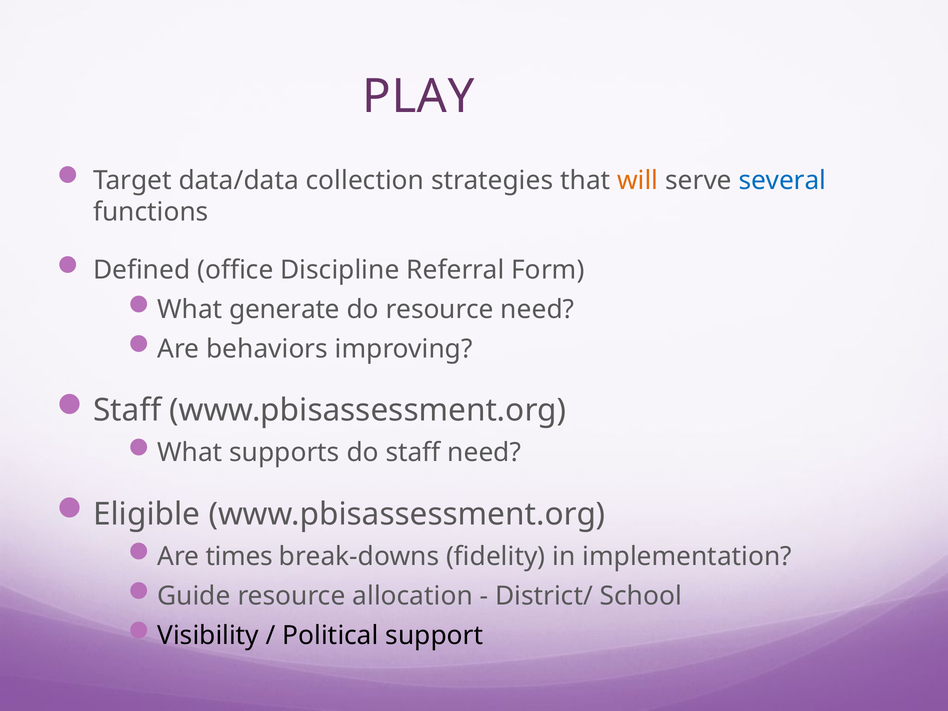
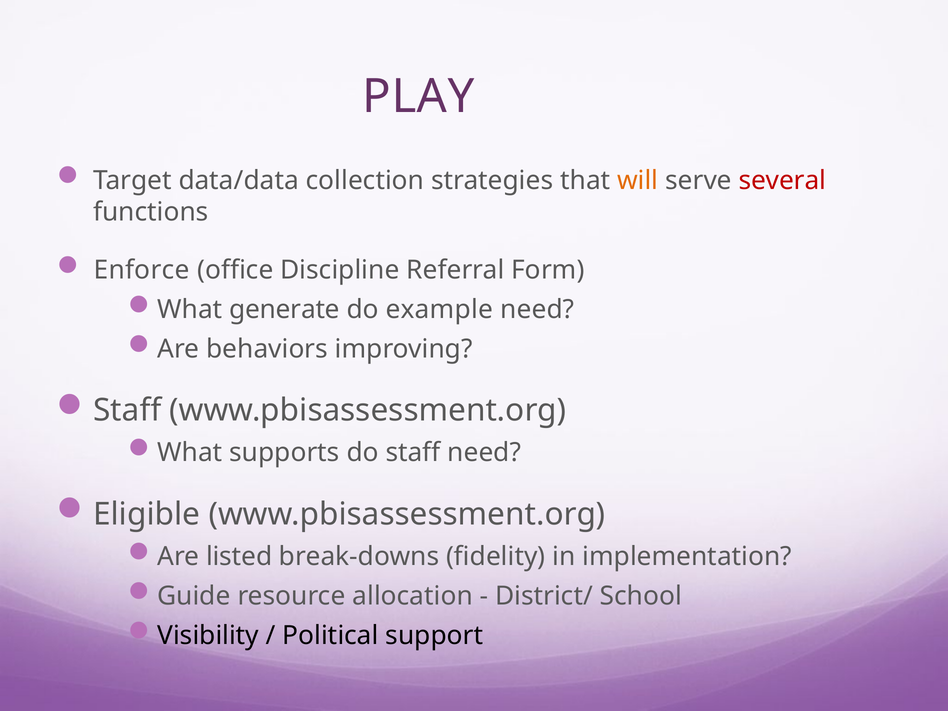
several colour: blue -> red
Defined: Defined -> Enforce
do resource: resource -> example
times: times -> listed
